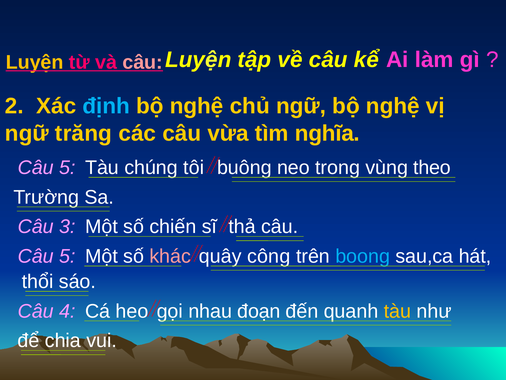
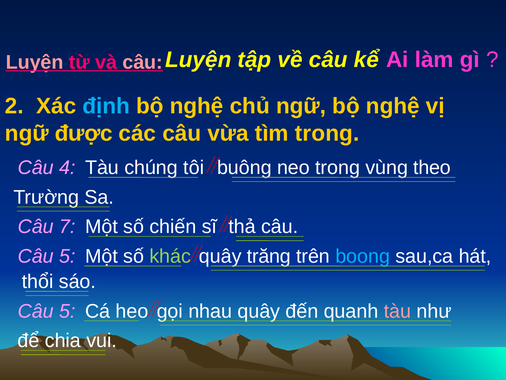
Luyện at (35, 62) colour: yellow -> pink
trăng: trăng -> được
tìm nghĩa: nghĩa -> trong
5 at (67, 167): 5 -> 4
3: 3 -> 7
khác colour: pink -> light green
công: công -> trăng
4 at (67, 311): 4 -> 5
nhau đoạn: đoạn -> quây
tàu at (397, 311) colour: yellow -> pink
